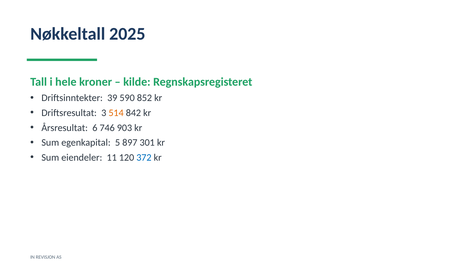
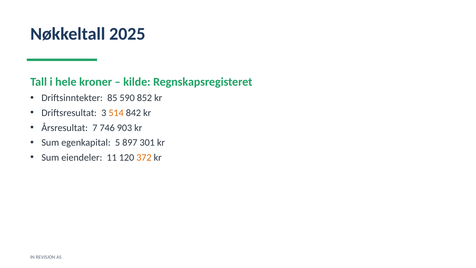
39: 39 -> 85
6: 6 -> 7
372 colour: blue -> orange
